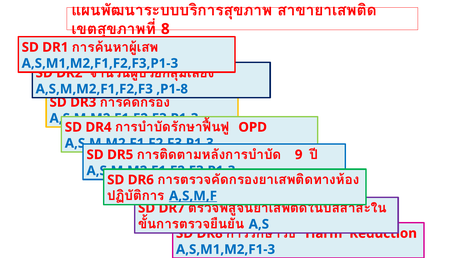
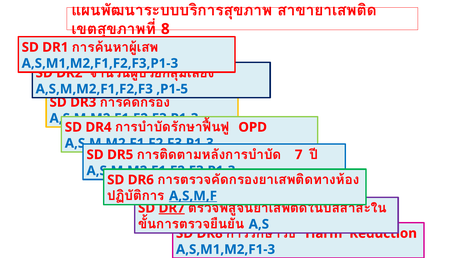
,P1-8: ,P1-8 -> ,P1-5
9: 9 -> 7
DR7 underline: none -> present
